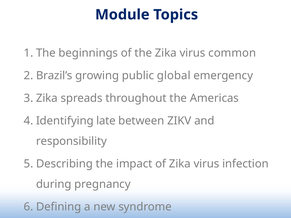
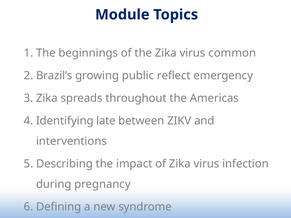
global: global -> reflect
responsibility: responsibility -> interventions
